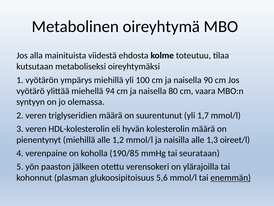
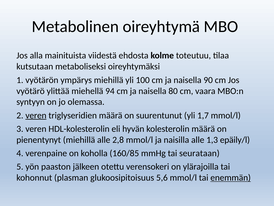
veren at (36, 115) underline: none -> present
1,2: 1,2 -> 2,8
oireet/l: oireet/l -> epäily/l
190/85: 190/85 -> 160/85
